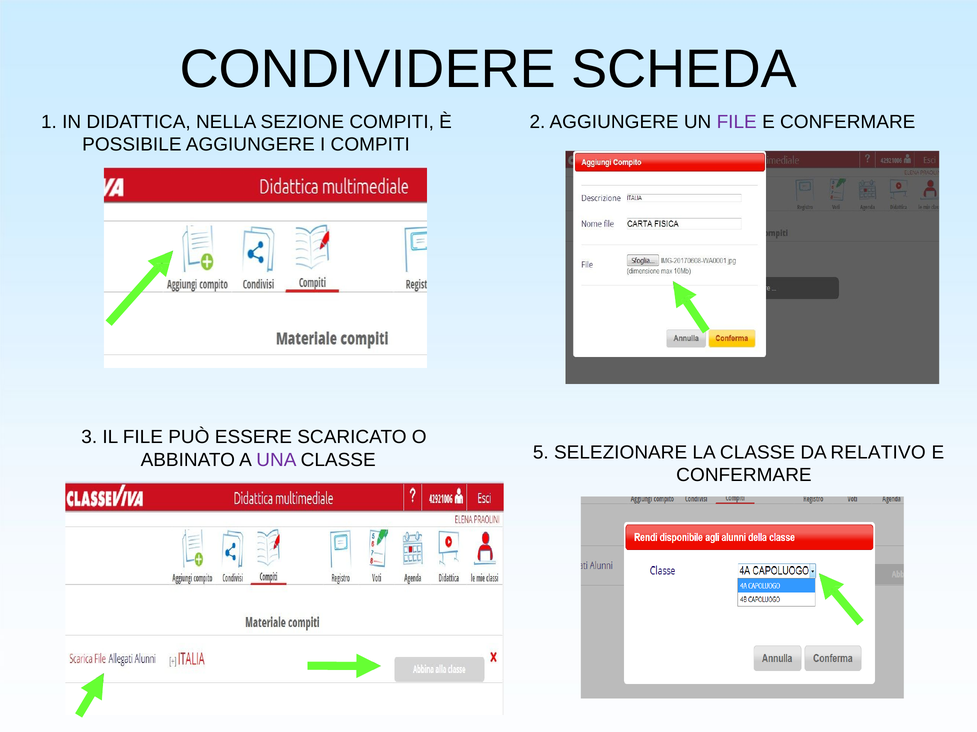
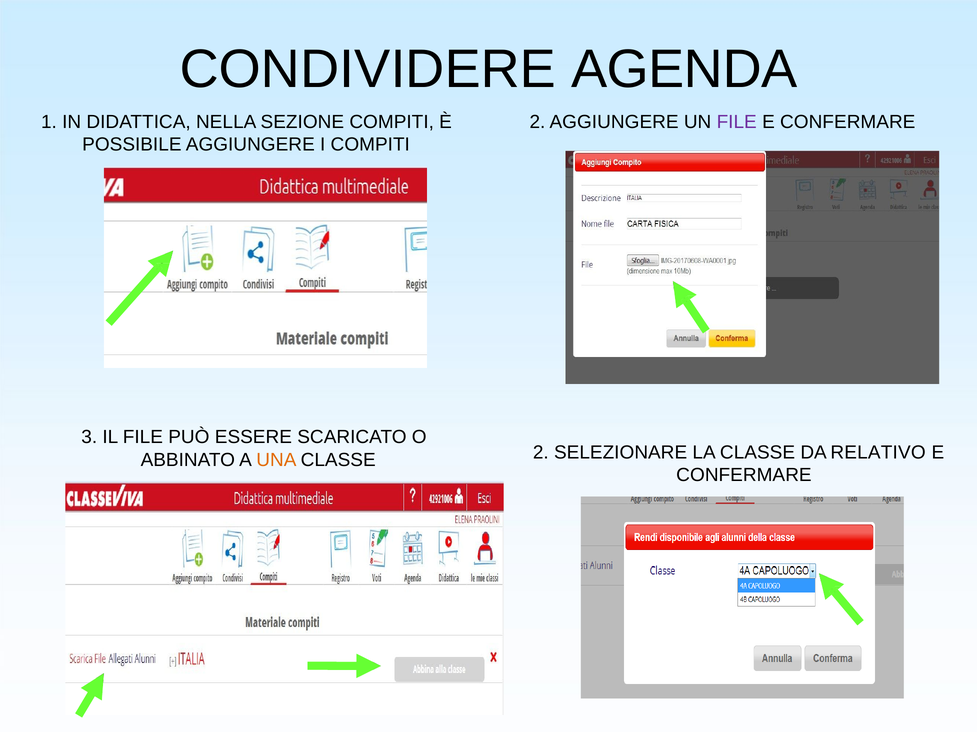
SCHEDA: SCHEDA -> AGENDA
UNA colour: purple -> orange
CLASSE 5: 5 -> 2
